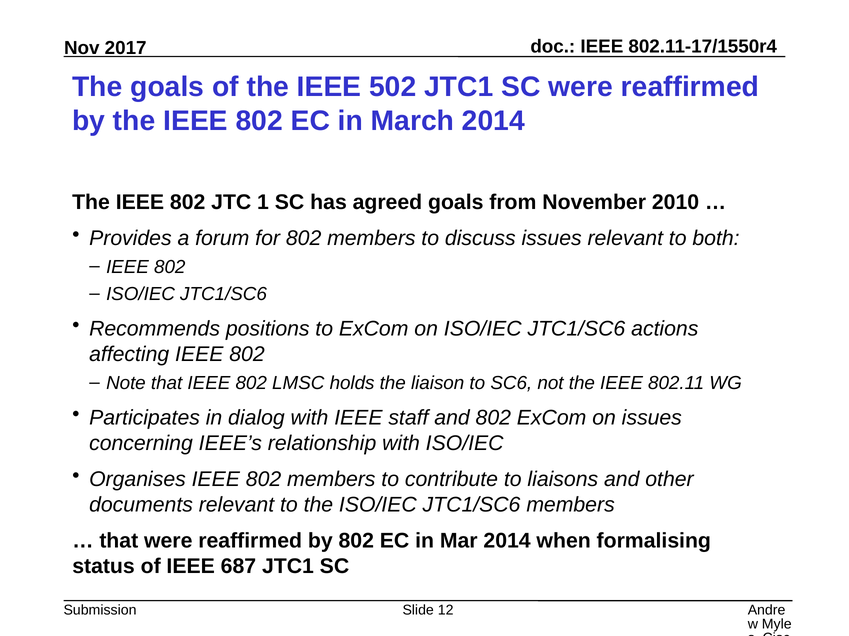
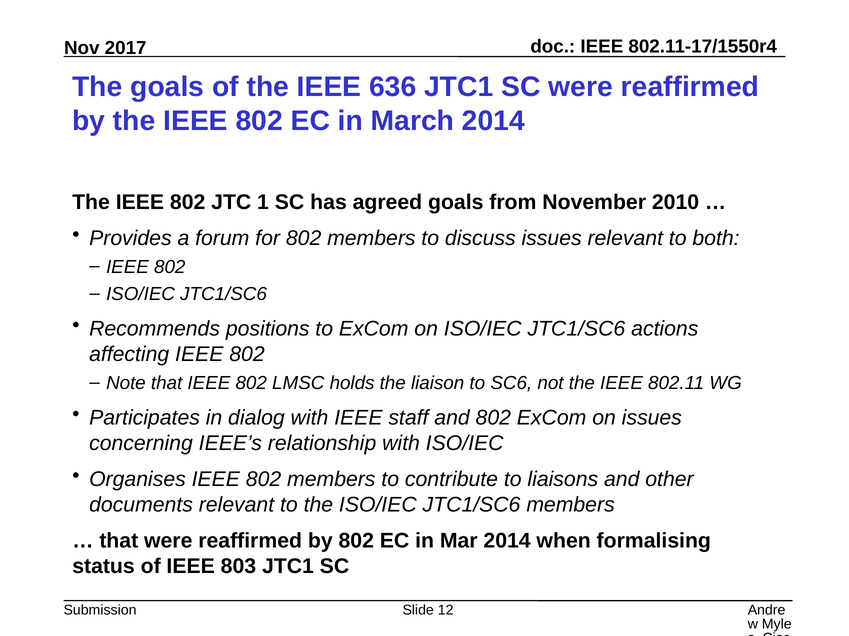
502: 502 -> 636
687: 687 -> 803
